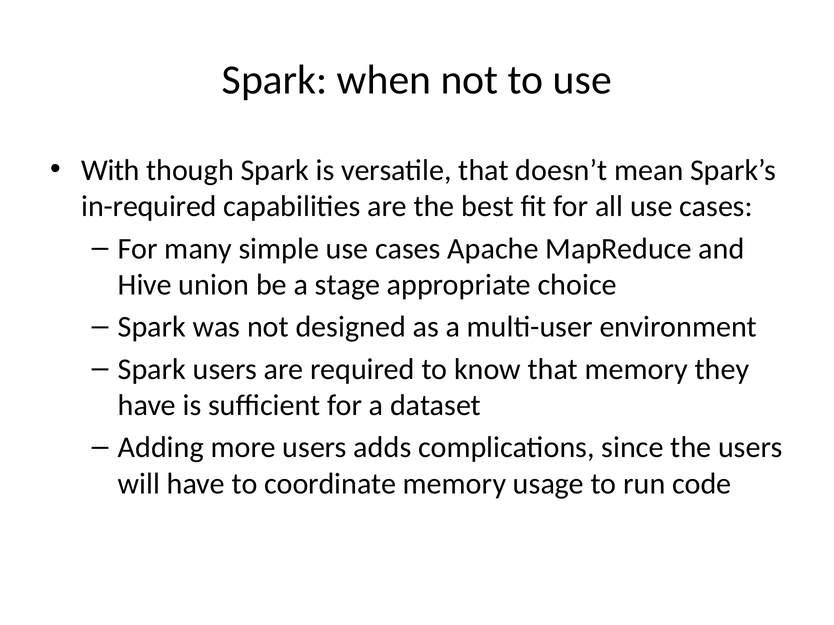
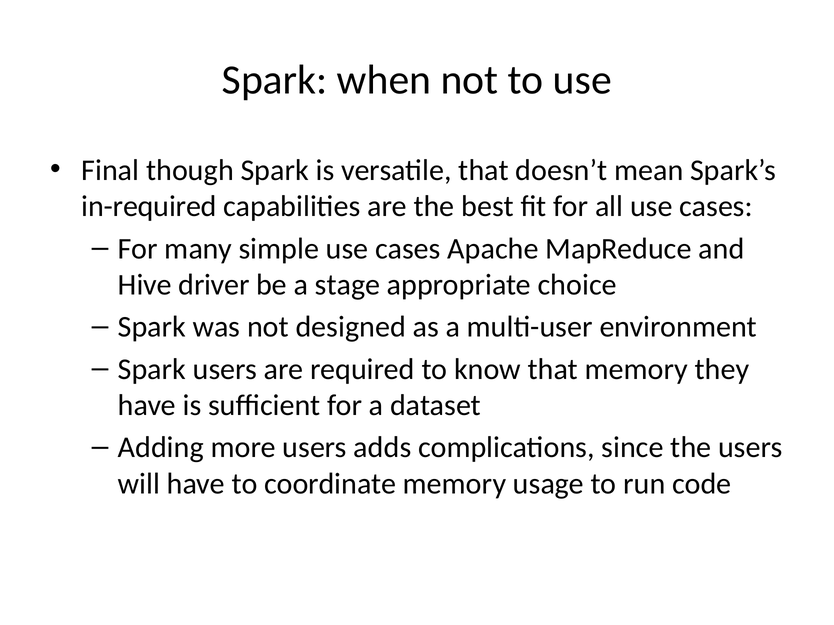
With: With -> Final
union: union -> driver
